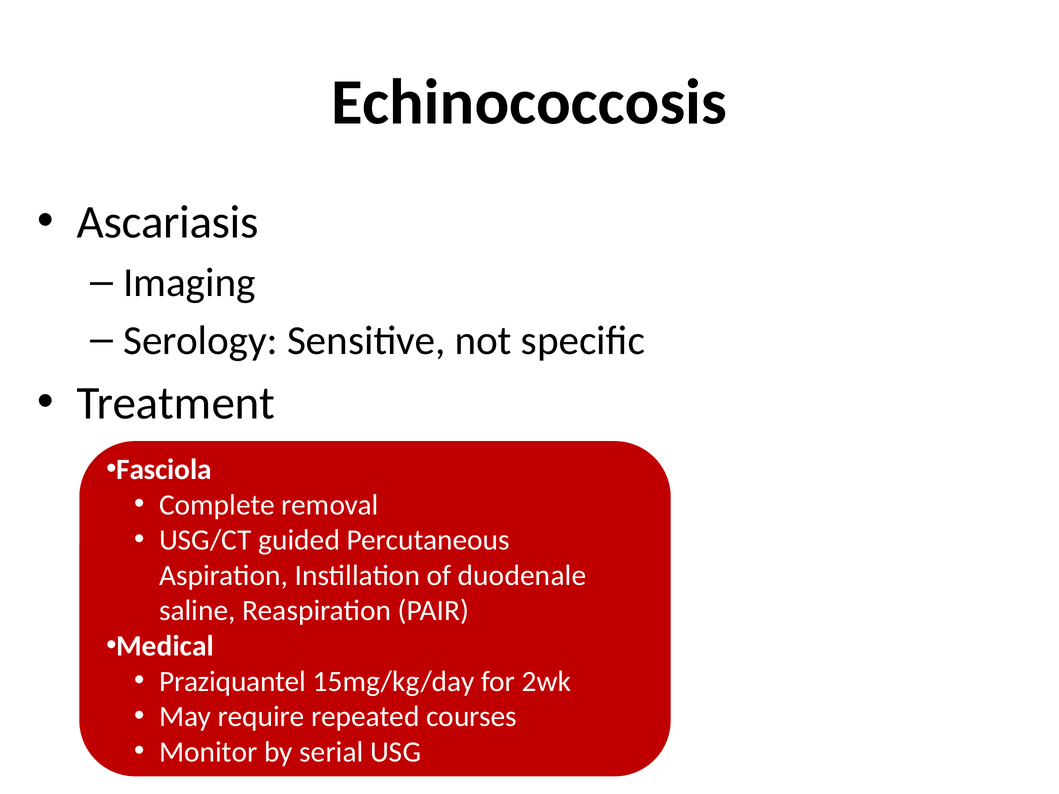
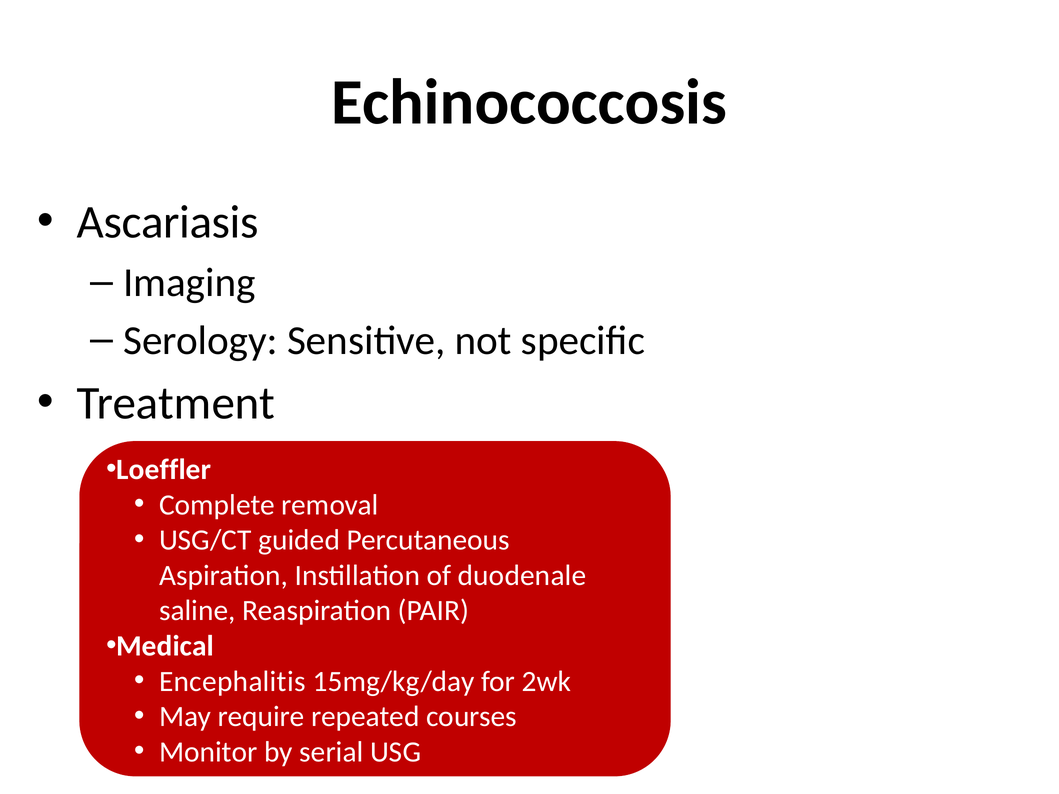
Fasciola: Fasciola -> Loeffler
Praziquantel: Praziquantel -> Encephalitis
